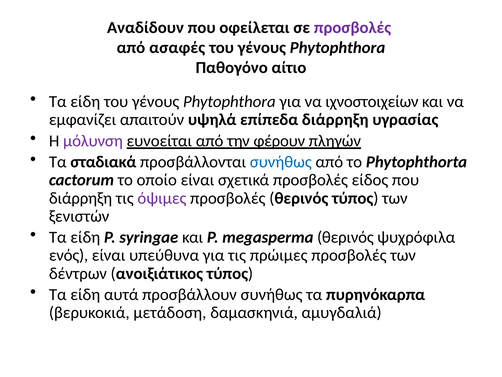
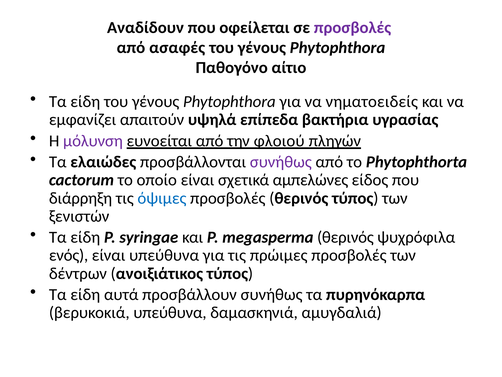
ιχνοστοιχείων: ιχνοστοιχείων -> νηματοειδείς
επίπεδα διάρρηξη: διάρρηξη -> βακτήρια
φέρουν: φέρουν -> φλοιού
σταδιακά: σταδιακά -> ελαιώδες
συνήθως at (281, 162) colour: blue -> purple
σχετικά προσβολές: προσβολές -> αμπελώνες
όψιμες colour: purple -> blue
βερυκοκιά μετάδοση: μετάδοση -> υπεύθυνα
